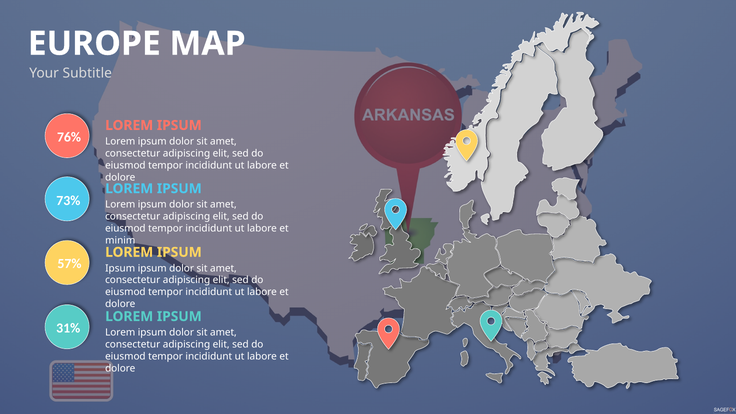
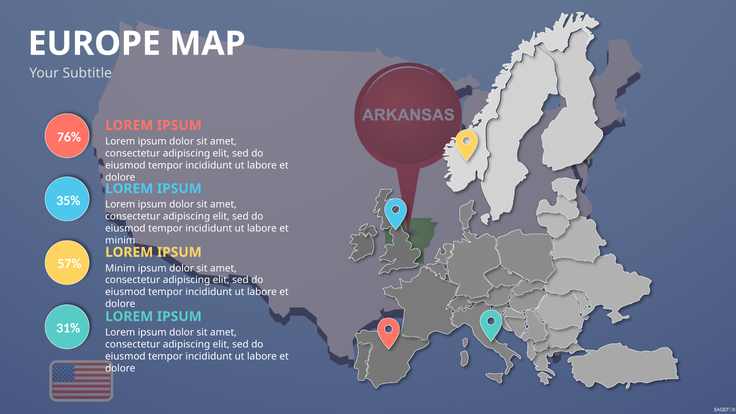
73%: 73% -> 35%
Ipsum at (120, 268): Ipsum -> Minim
